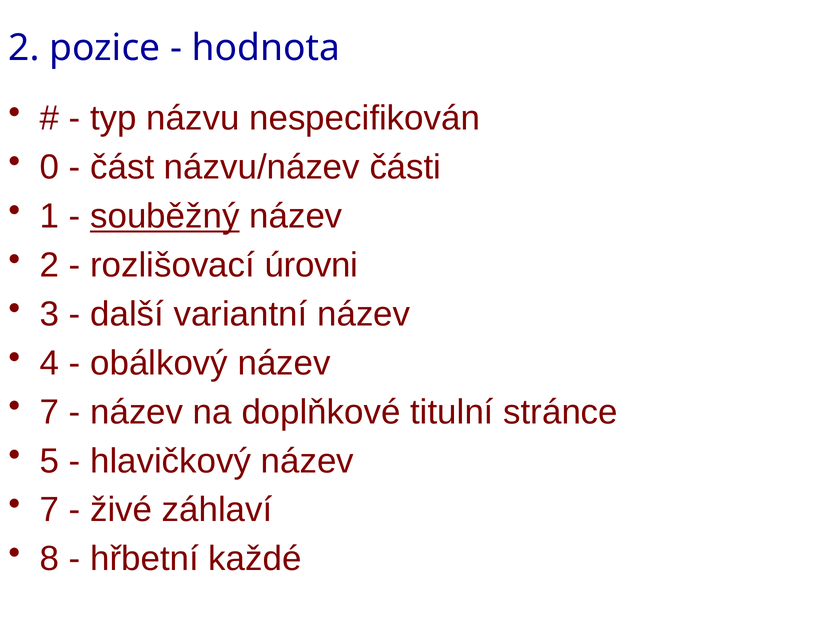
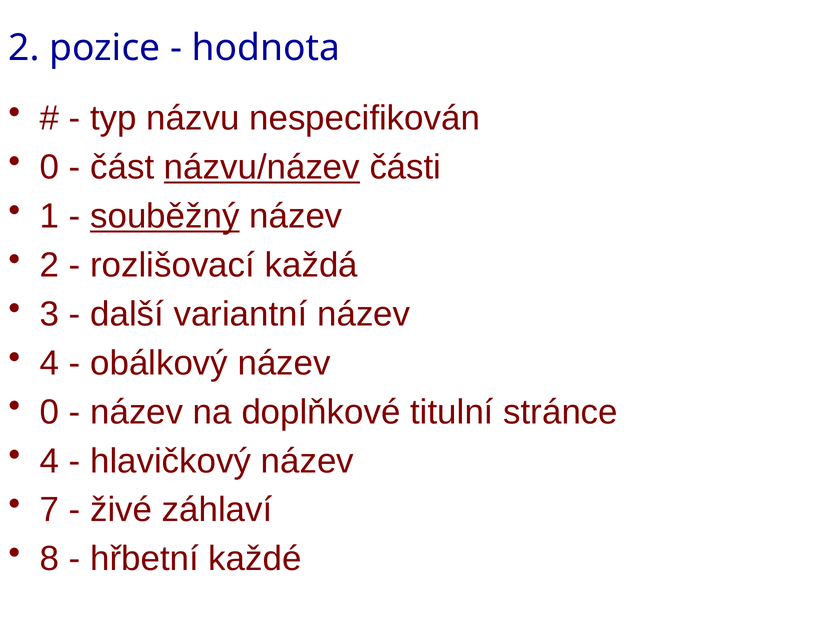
názvu/název underline: none -> present
úrovni: úrovni -> každá
7 at (50, 412): 7 -> 0
5 at (50, 461): 5 -> 4
